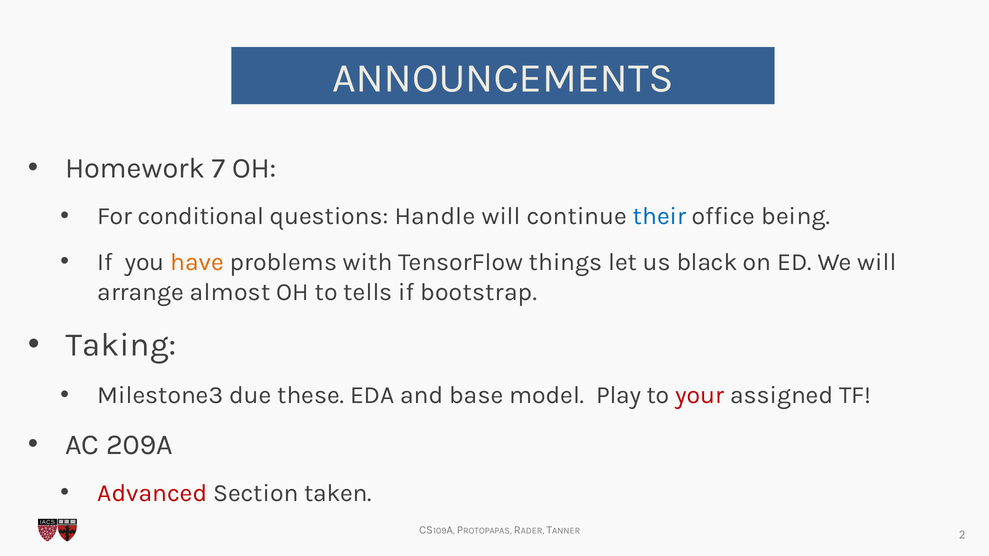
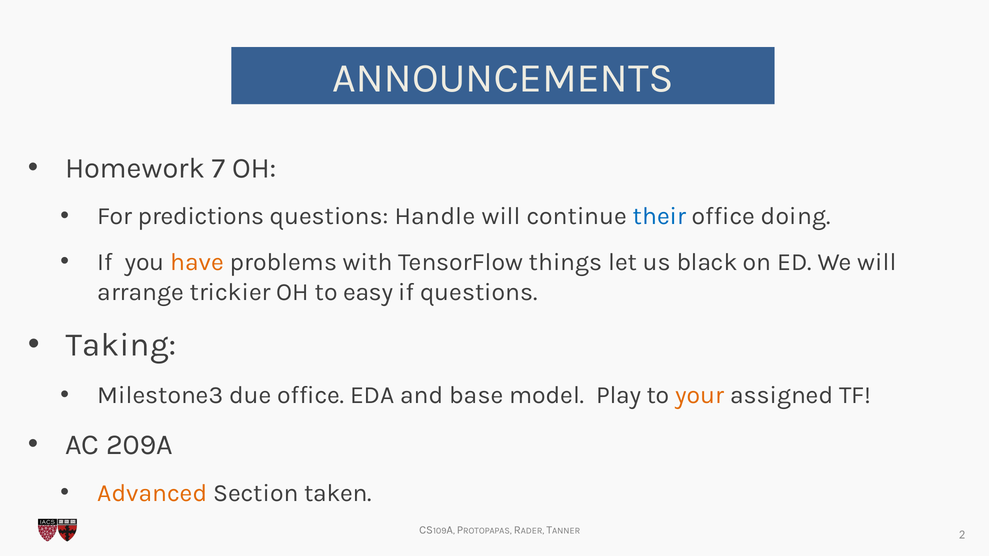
conditional: conditional -> predictions
being: being -> doing
almost: almost -> trickier
tells: tells -> easy
if bootstrap: bootstrap -> questions
due these: these -> office
your colour: red -> orange
Advanced colour: red -> orange
